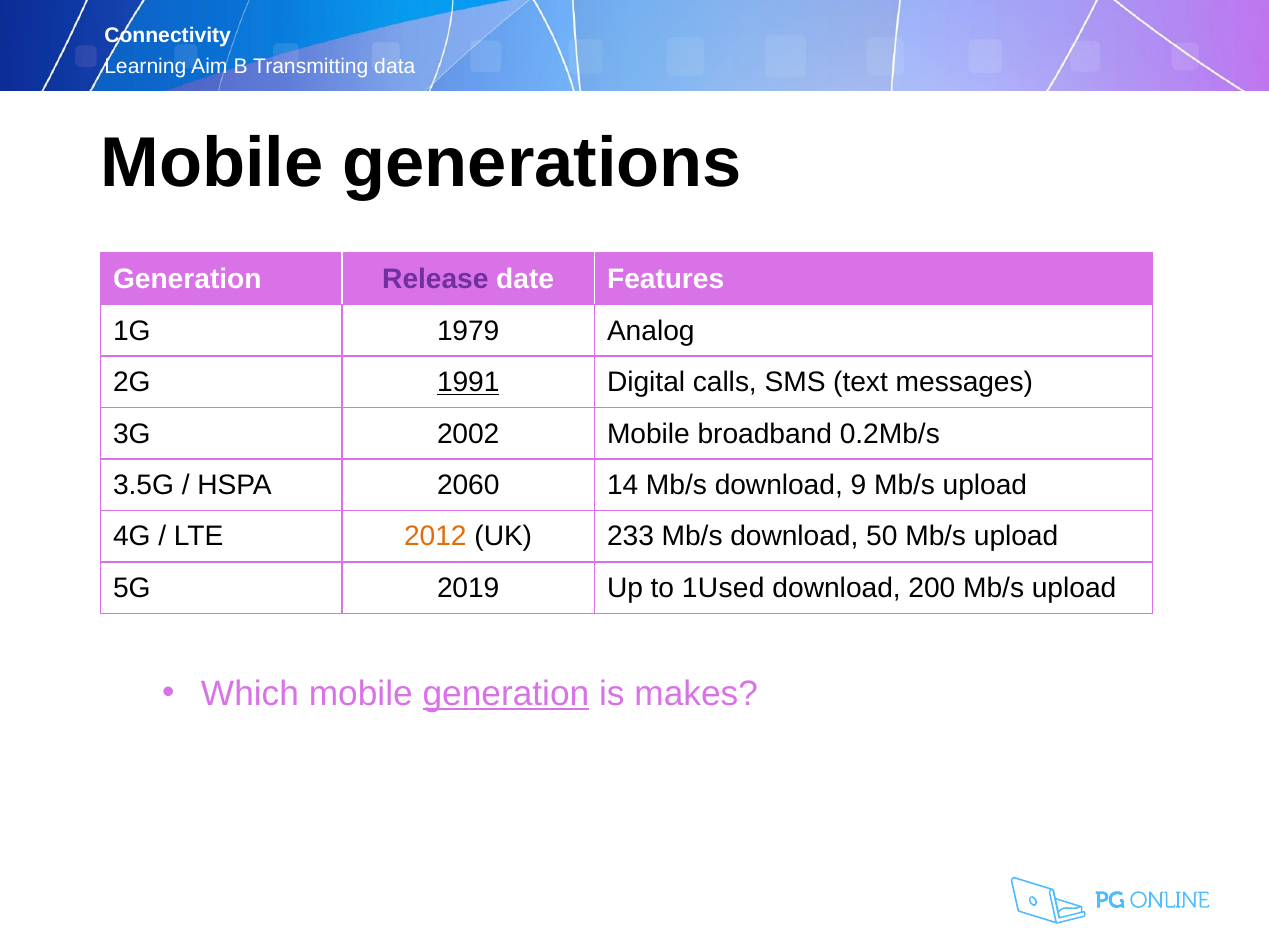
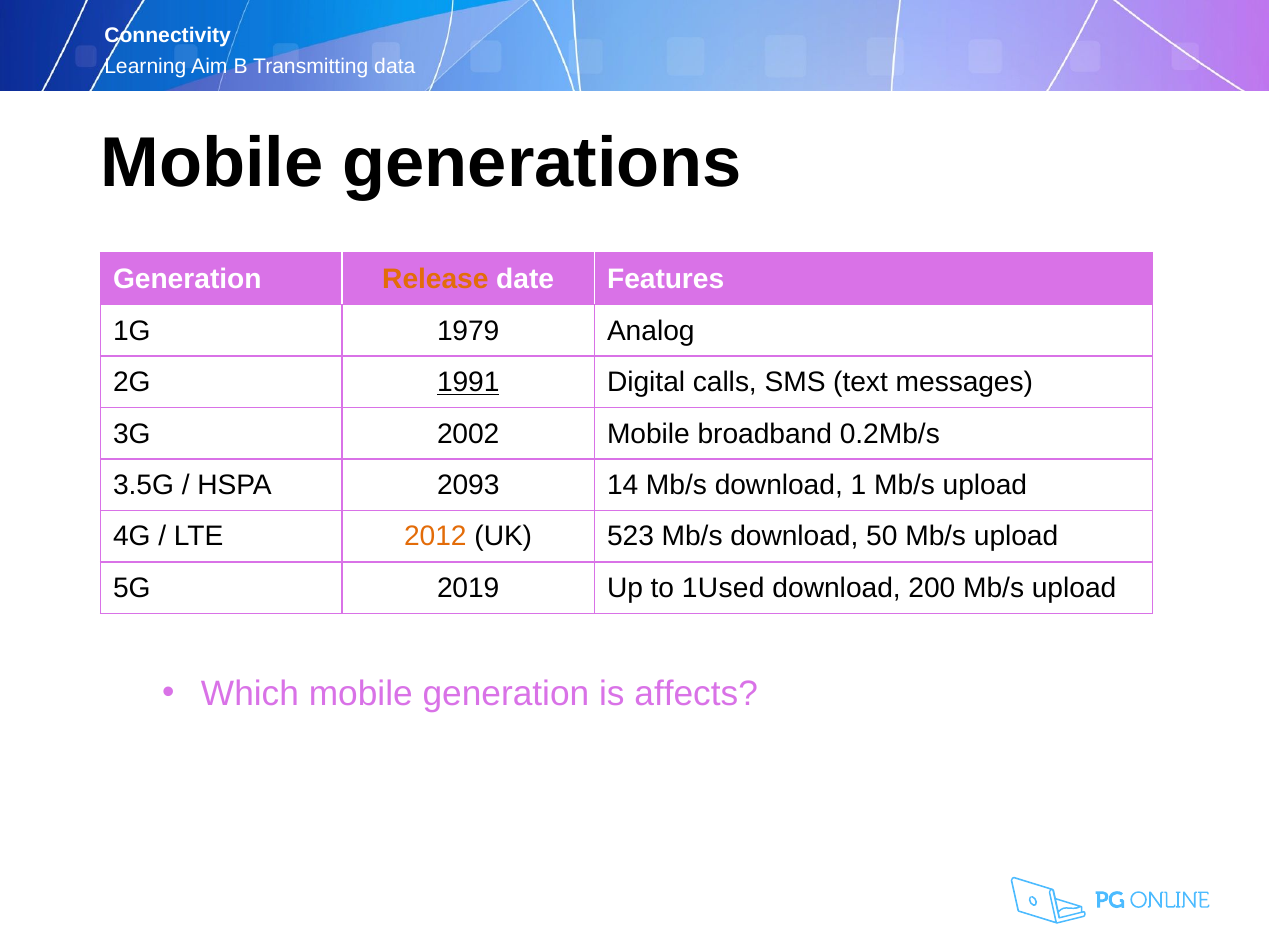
Release colour: purple -> orange
2060: 2060 -> 2093
9: 9 -> 1
233: 233 -> 523
generation at (506, 694) underline: present -> none
makes: makes -> affects
